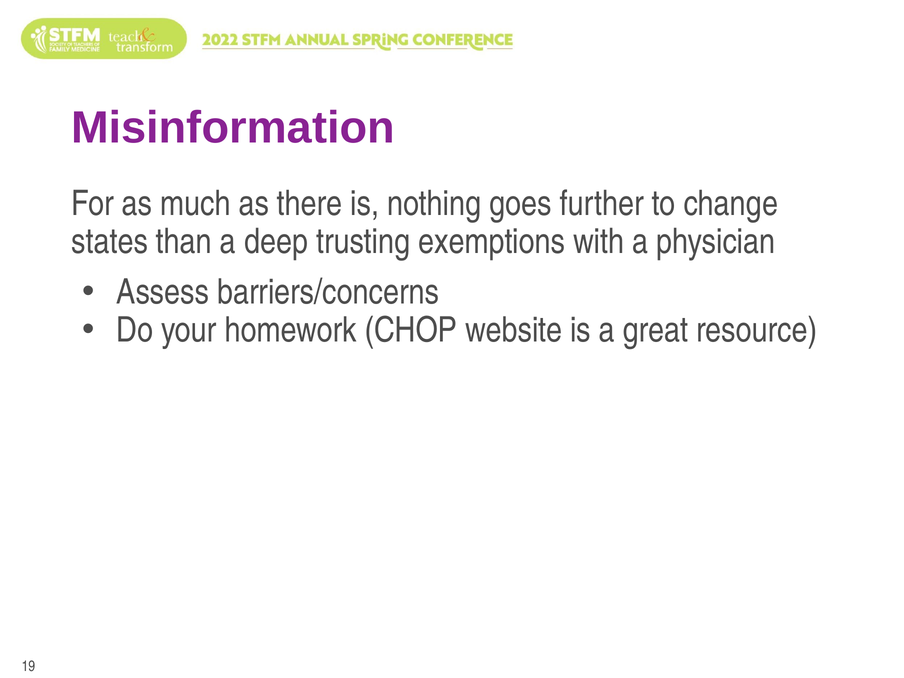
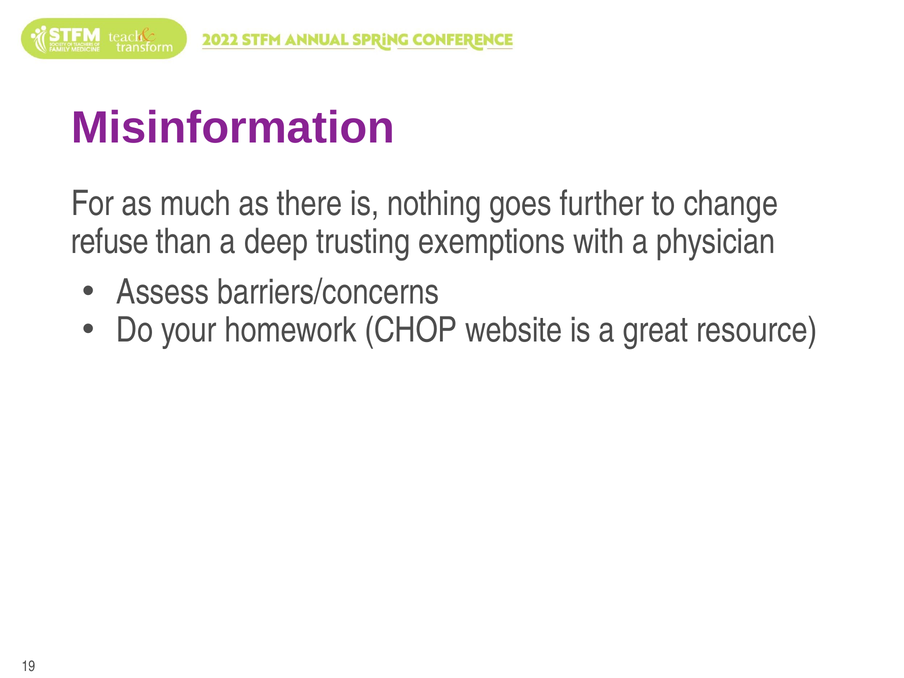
states: states -> refuse
